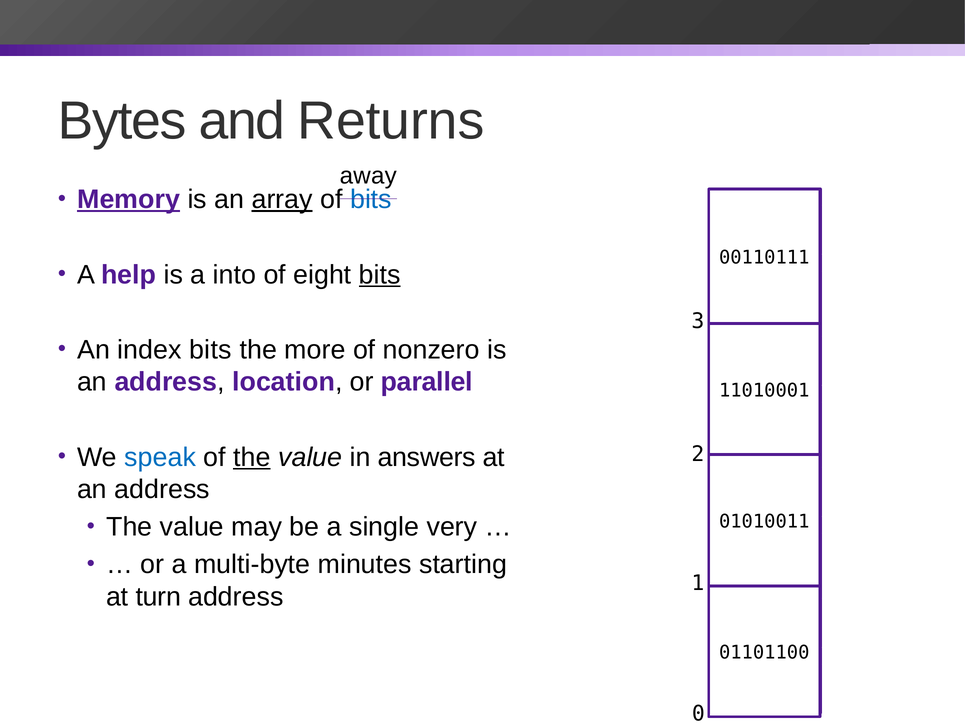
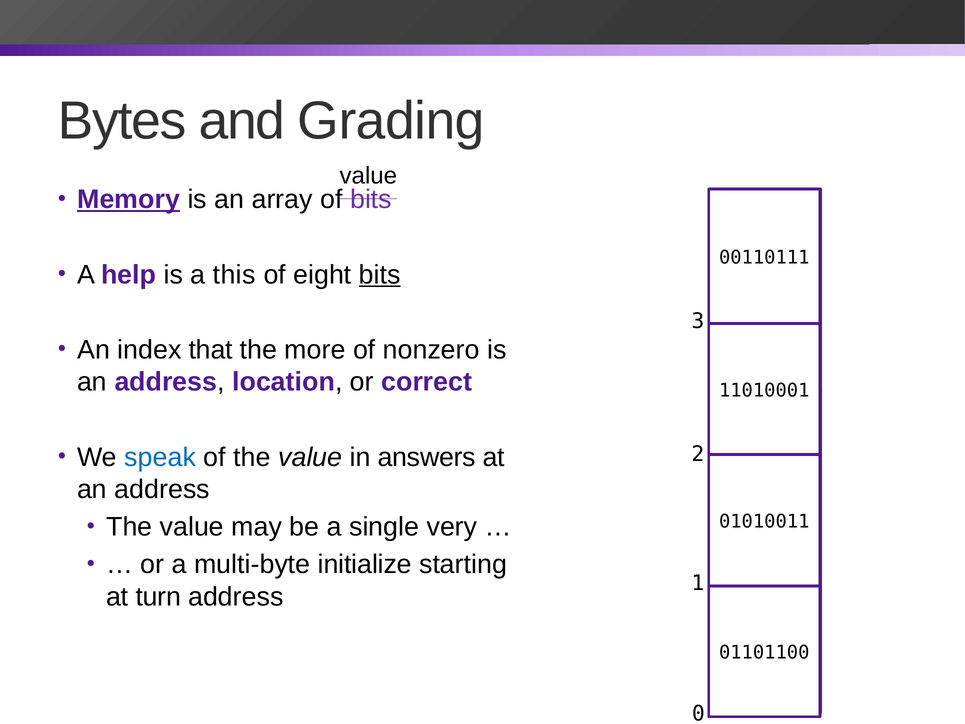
Returns: Returns -> Grading
away at (368, 176): away -> value
array underline: present -> none
bits at (371, 199) colour: blue -> purple
into: into -> this
index bits: bits -> that
parallel: parallel -> correct
the at (252, 457) underline: present -> none
minutes: minutes -> initialize
